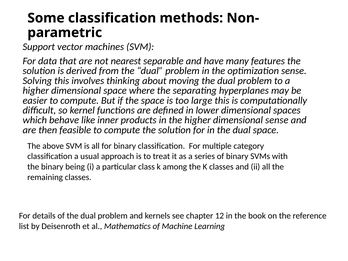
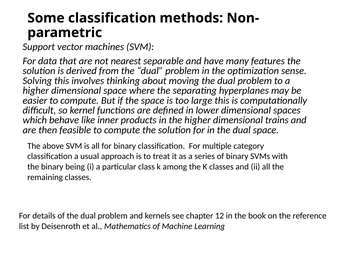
dimensional sense: sense -> trains
